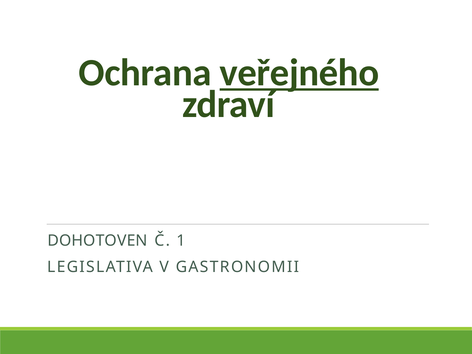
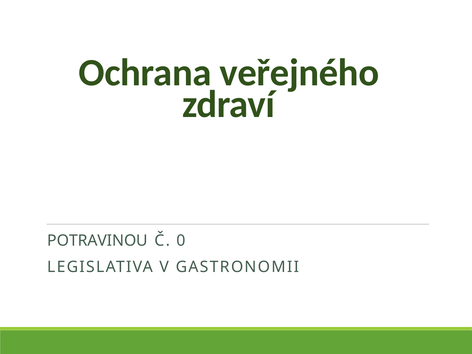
veřejného underline: present -> none
DOHOTOVEN: DOHOTOVEN -> POTRAVINOU
1: 1 -> 0
